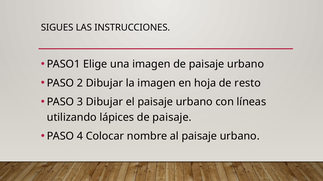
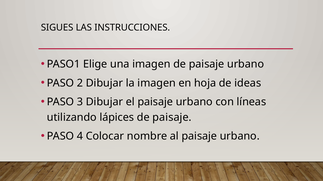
resto: resto -> ideas
